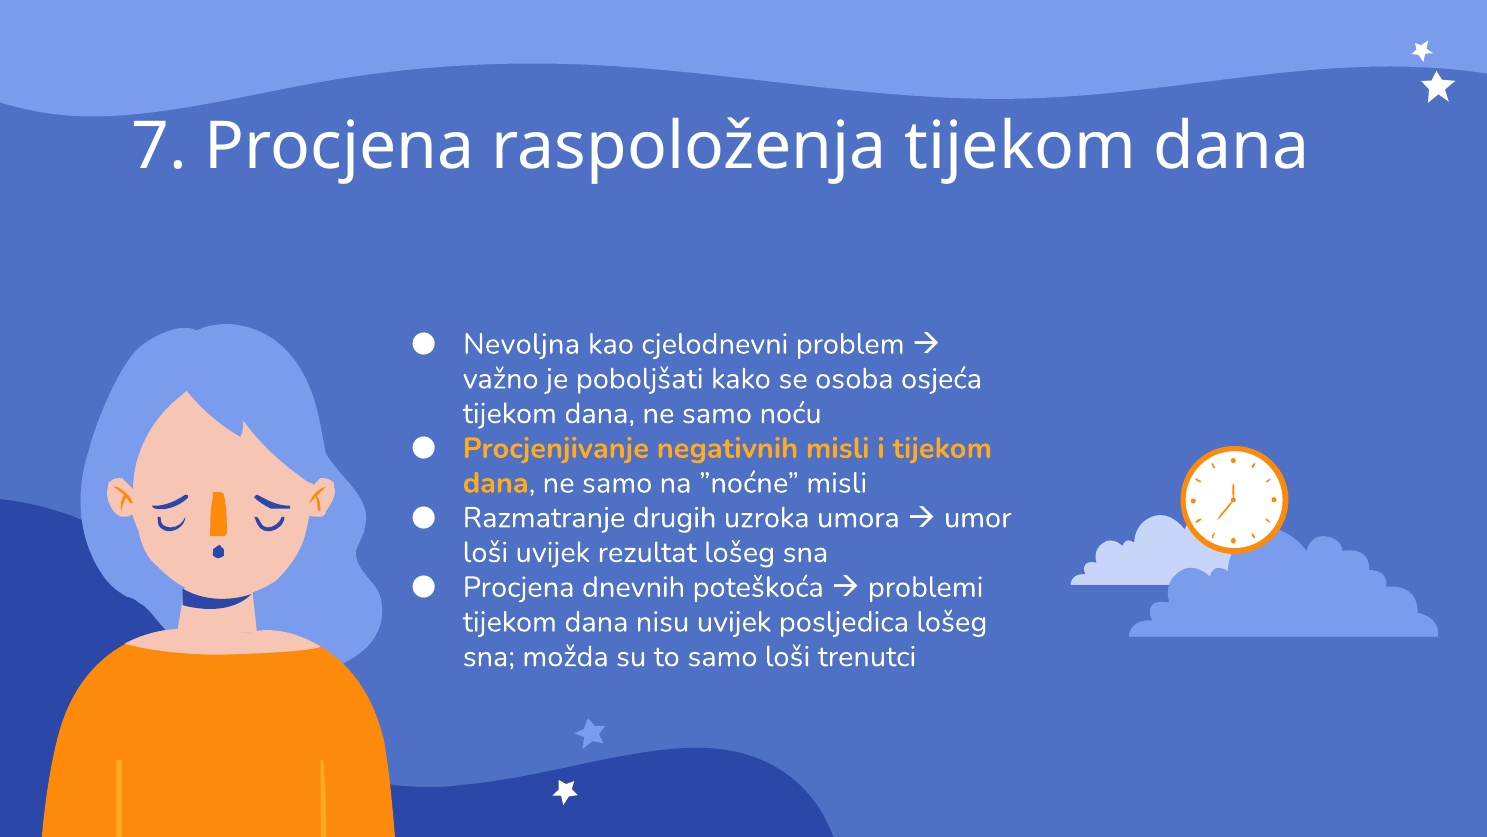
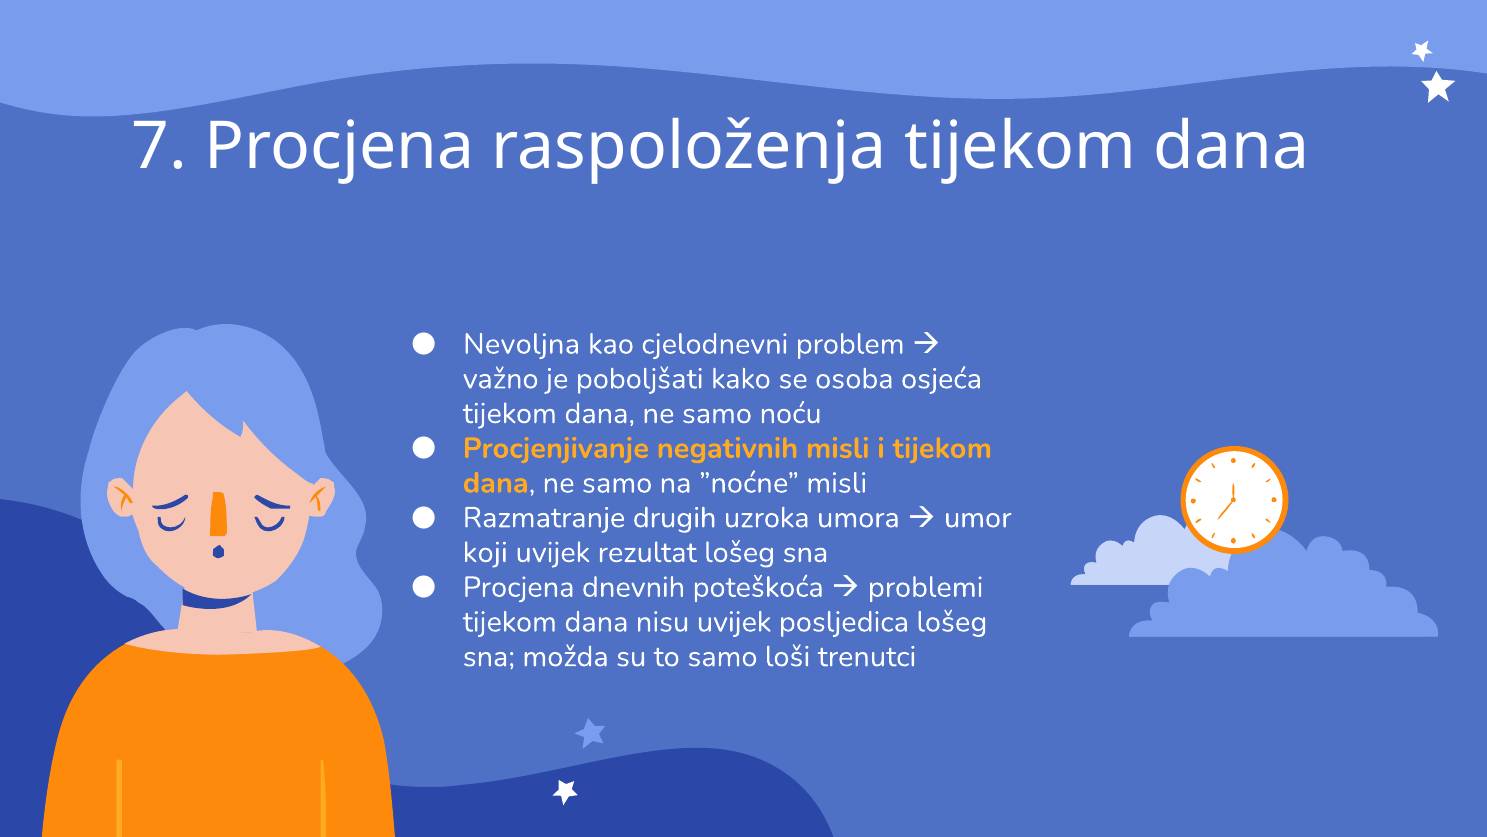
loši at (485, 552): loši -> koji
